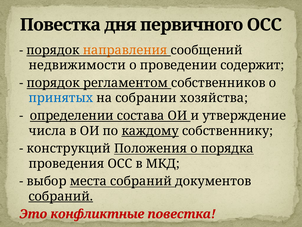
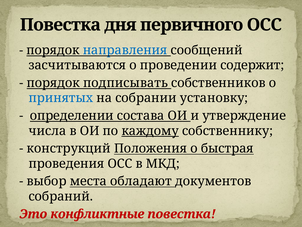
направления colour: orange -> blue
недвижимости: недвижимости -> засчитываются
регламентом: регламентом -> подписывать
хозяйства: хозяйства -> установку
порядка: порядка -> быстрая
места собраний: собраний -> обладают
собраний at (61, 196) underline: present -> none
